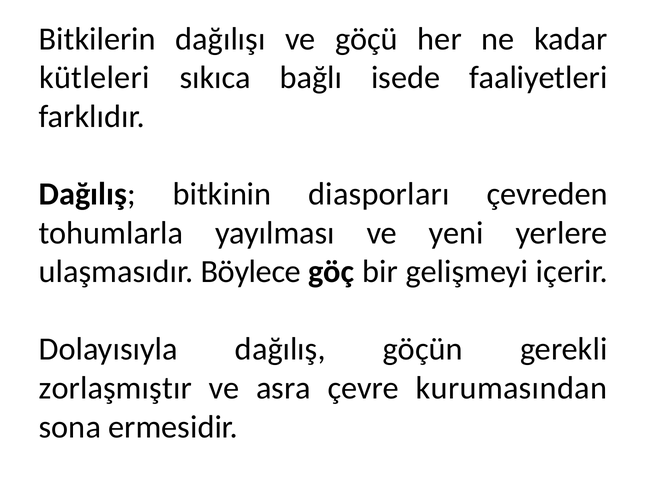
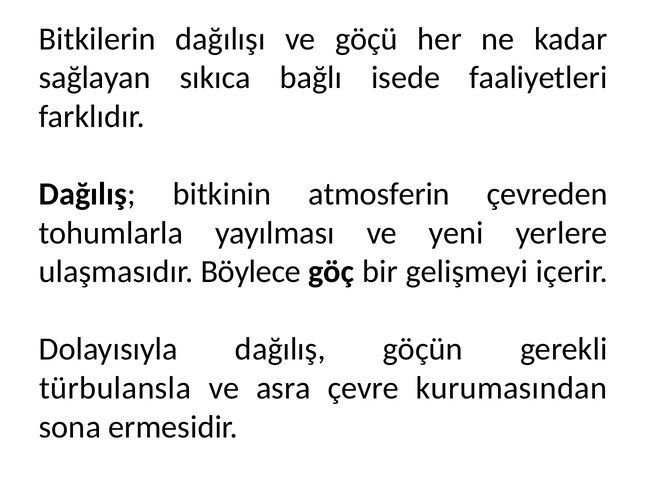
kütleleri: kütleleri -> sağlayan
diasporları: diasporları -> atmosferin
zorlaşmıştır: zorlaşmıştır -> türbulansla
